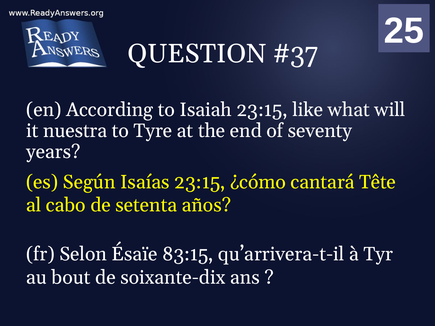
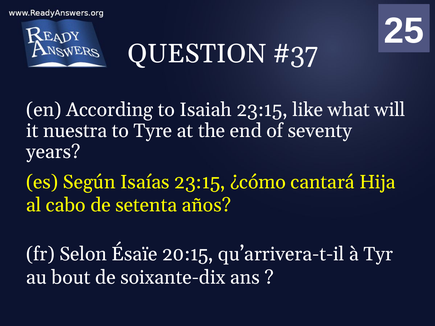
Tête: Tête -> Hija
83:15: 83:15 -> 20:15
